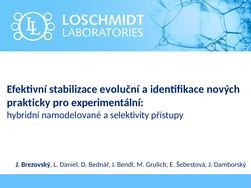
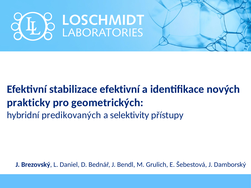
stabilizace evoluční: evoluční -> efektivní
experimentální: experimentální -> geometrických
namodelované: namodelované -> predikovaných
